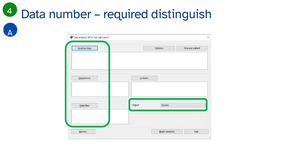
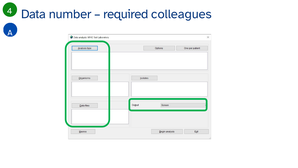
distinguish: distinguish -> colleagues
